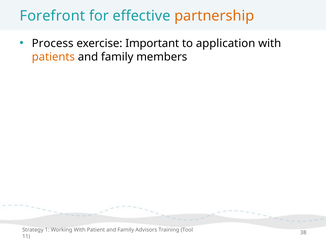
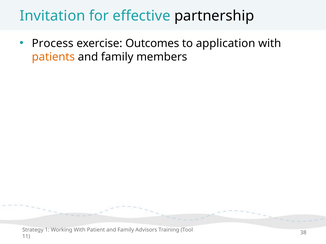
Forefront: Forefront -> Invitation
partnership colour: orange -> black
Important: Important -> Outcomes
